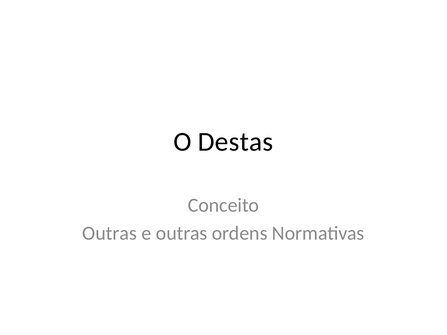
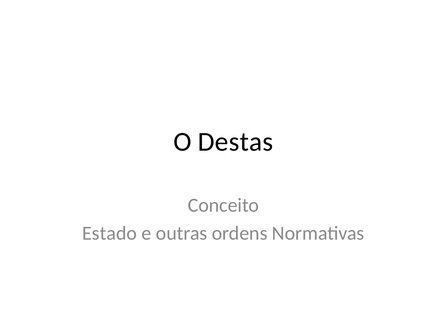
Outras at (110, 233): Outras -> Estado
